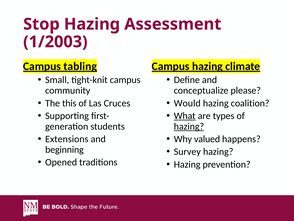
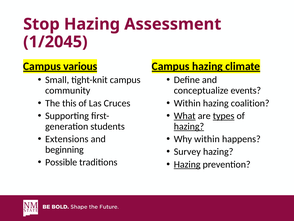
1/2003: 1/2003 -> 1/2045
tabling: tabling -> various
please: please -> events
Would at (187, 103): Would -> Within
types underline: none -> present
Why valued: valued -> within
Opened: Opened -> Possible
Hazing at (187, 164) underline: none -> present
